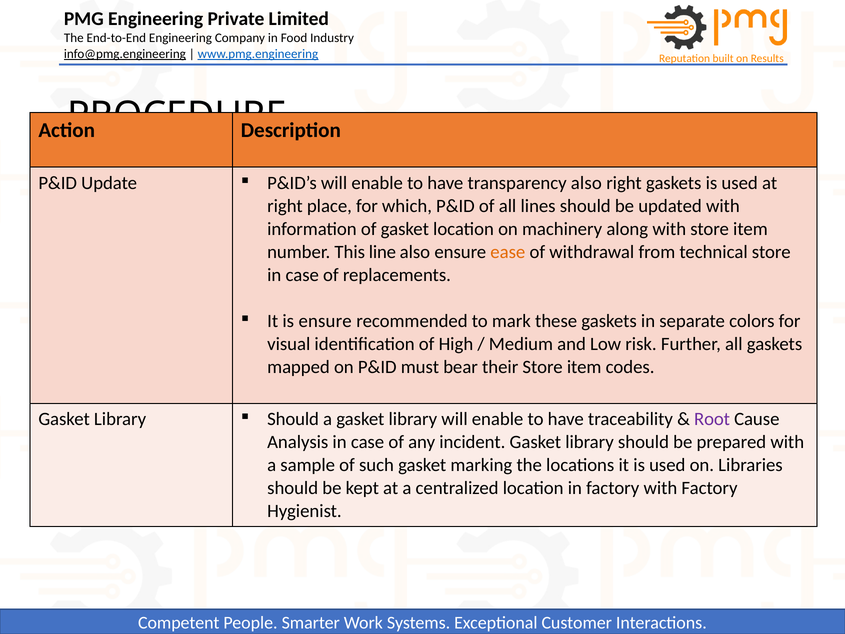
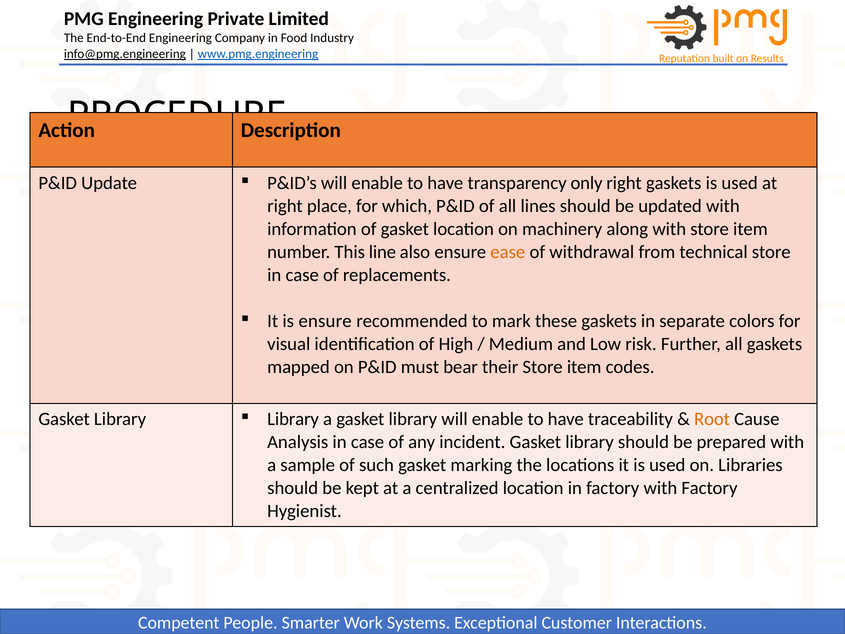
transparency also: also -> only
Should at (293, 419): Should -> Library
Root colour: purple -> orange
